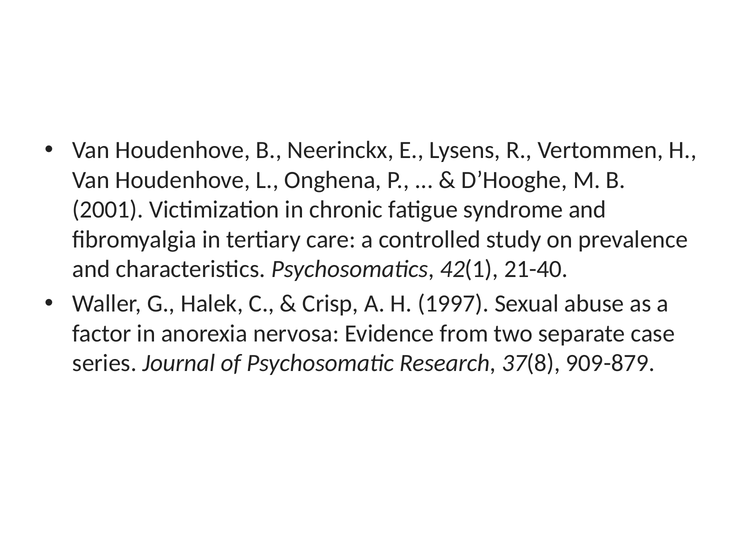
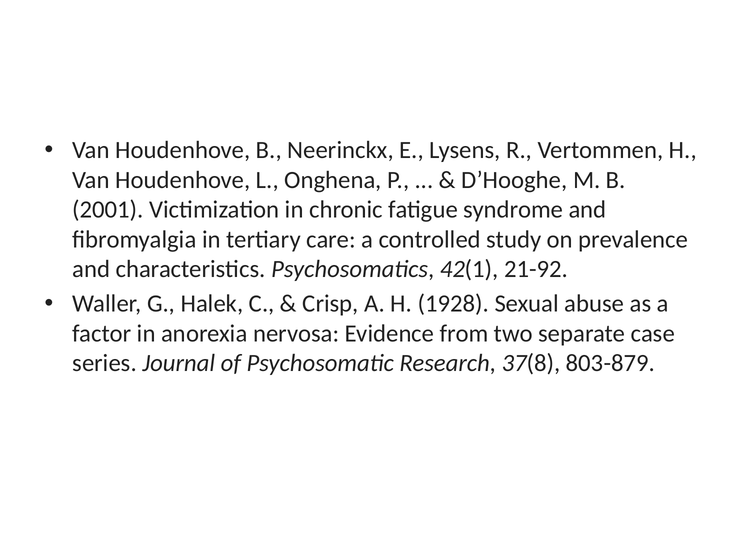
21-40: 21-40 -> 21-92
1997: 1997 -> 1928
909-879: 909-879 -> 803-879
